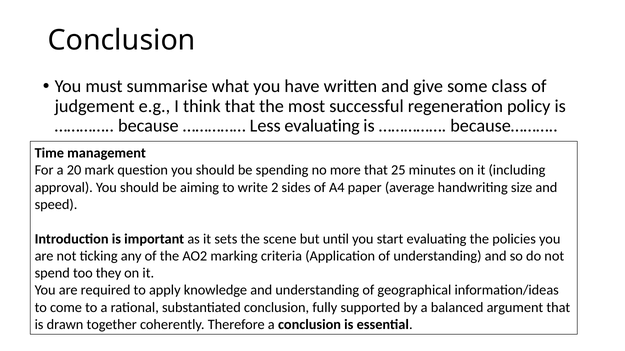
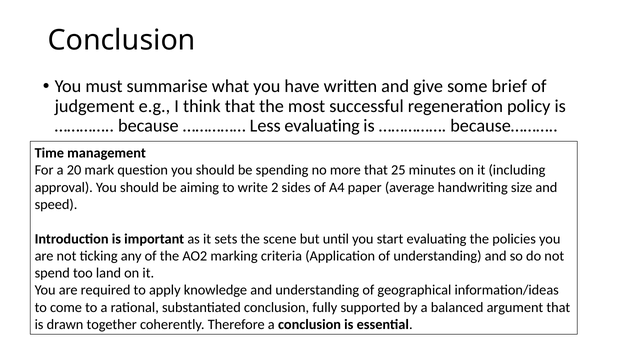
class: class -> brief
they: they -> land
